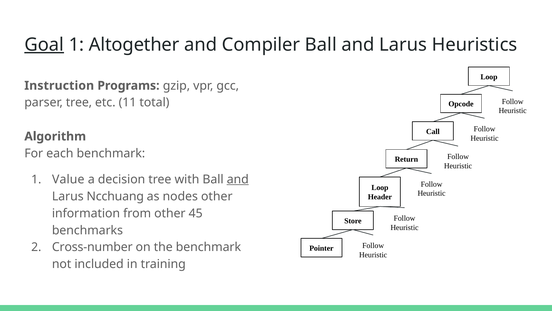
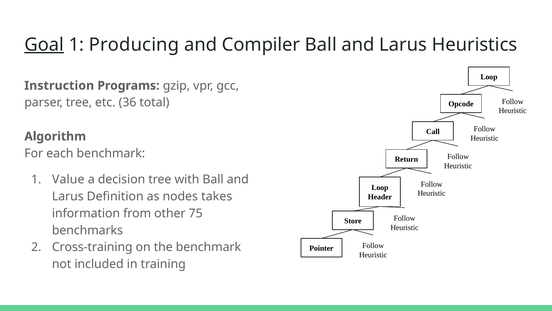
Altogether: Altogether -> Producing
11: 11 -> 36
and at (238, 179) underline: present -> none
Ncchuang: Ncchuang -> Definition
nodes other: other -> takes
45: 45 -> 75
Cross-number: Cross-number -> Cross-training
